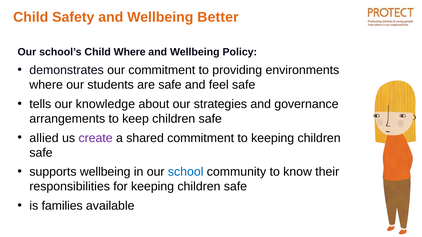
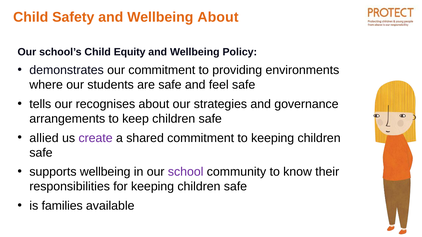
Wellbeing Better: Better -> About
Child Where: Where -> Equity
knowledge: knowledge -> recognises
school colour: blue -> purple
